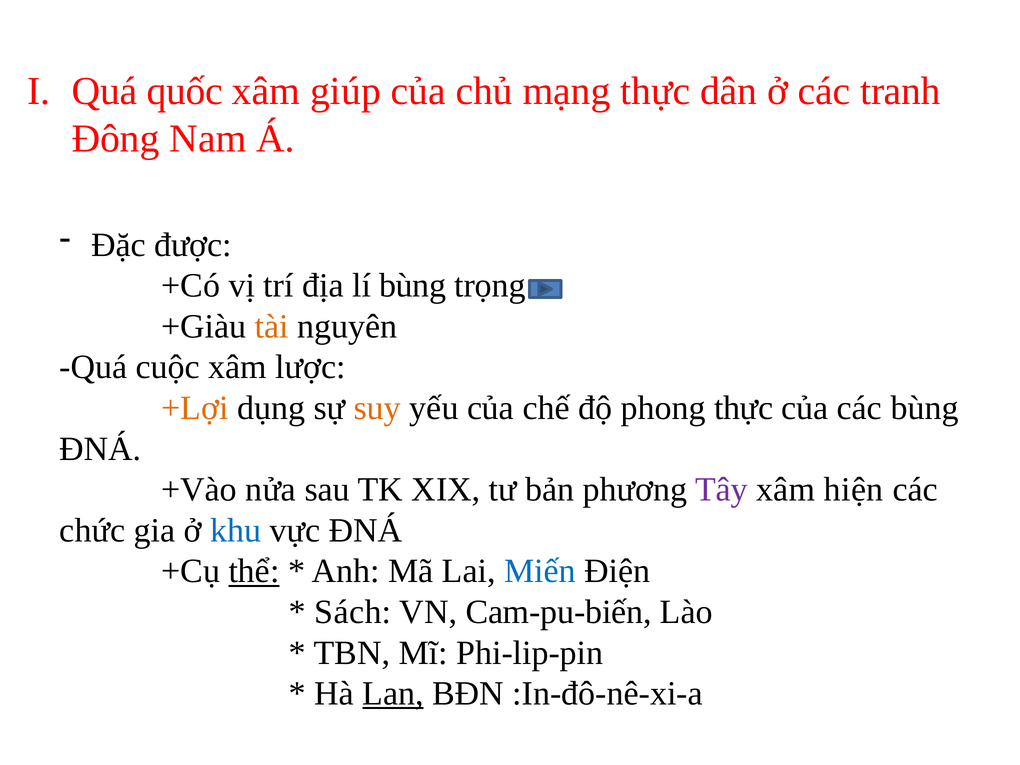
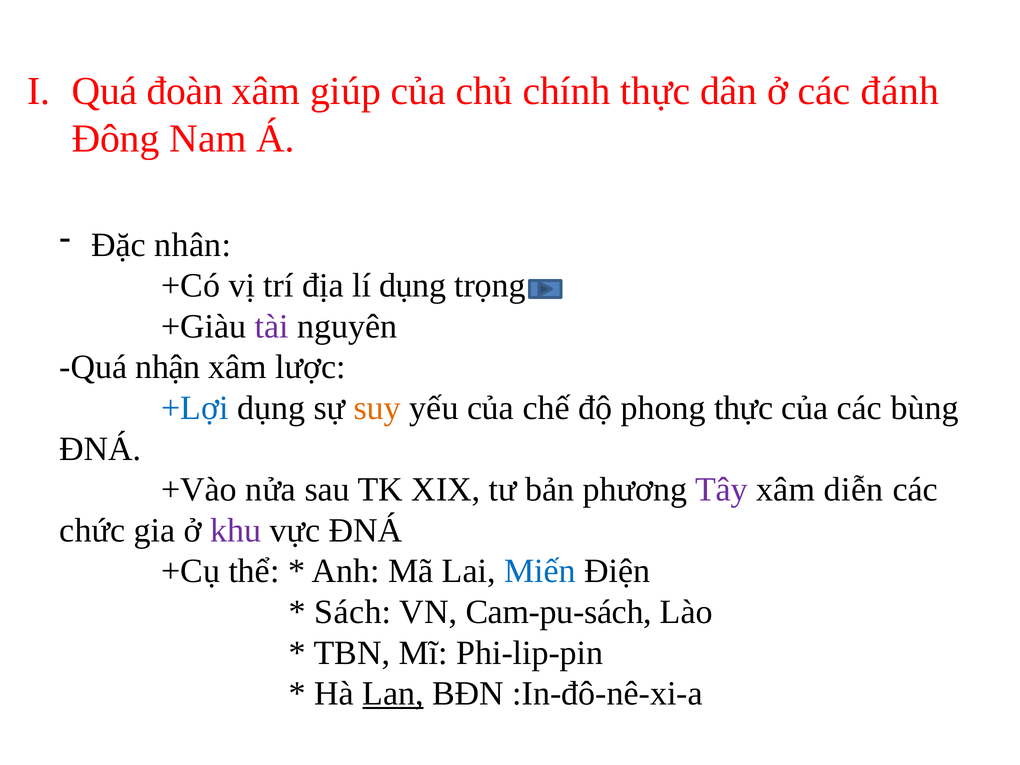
quốc: quốc -> đoàn
mạng: mạng -> chính
tranh: tranh -> đánh
được: được -> nhân
lí bùng: bùng -> dụng
tài colour: orange -> purple
cuộc: cuộc -> nhận
+Lợi colour: orange -> blue
hiện: hiện -> diễn
khu colour: blue -> purple
thể underline: present -> none
Cam-pu-biến: Cam-pu-biến -> Cam-pu-sách
